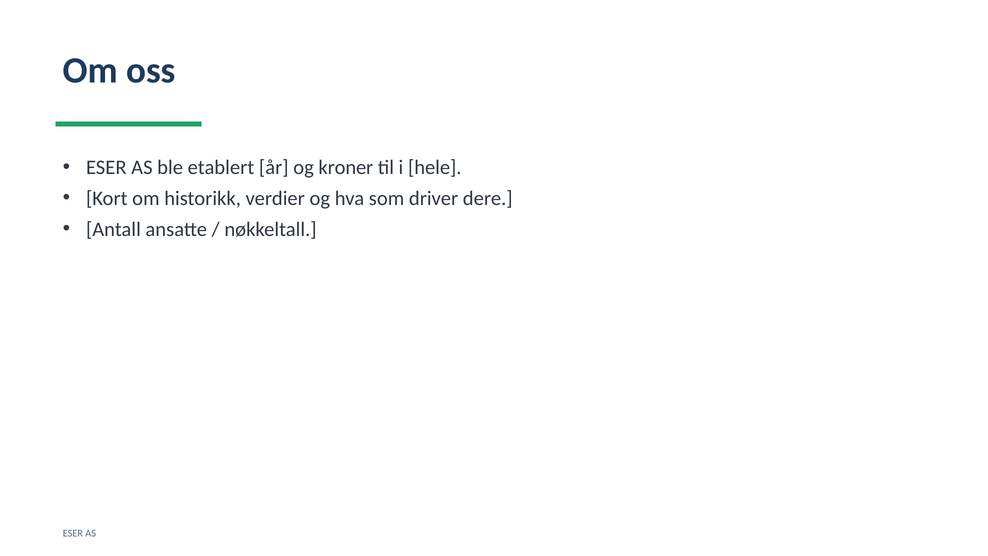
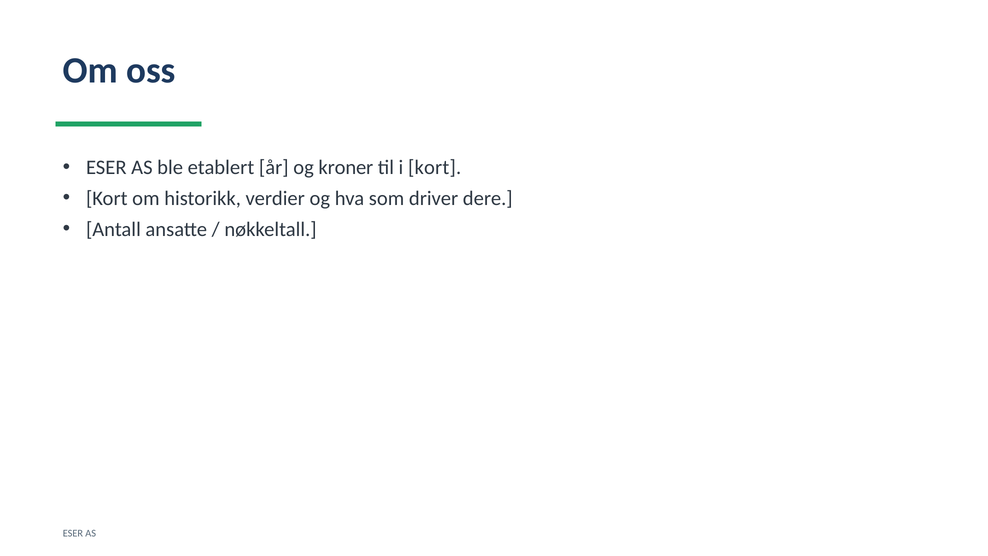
i hele: hele -> kort
